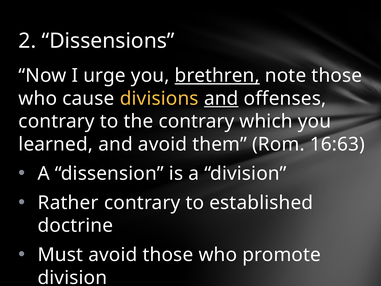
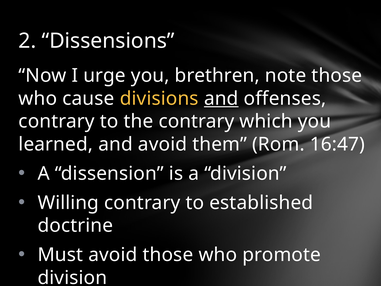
brethren underline: present -> none
16:63: 16:63 -> 16:47
Rather: Rather -> Willing
